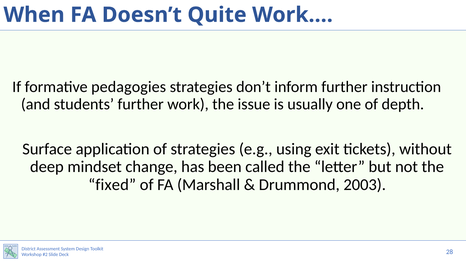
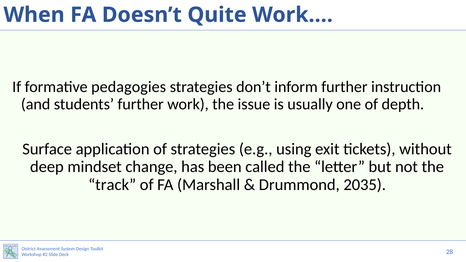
fixed: fixed -> track
2003: 2003 -> 2035
